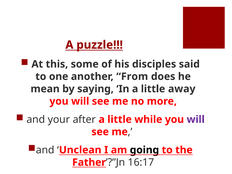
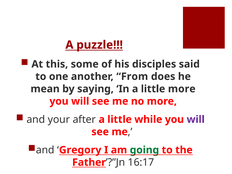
little away: away -> more
Unclean: Unclean -> Gregory
going colour: black -> green
